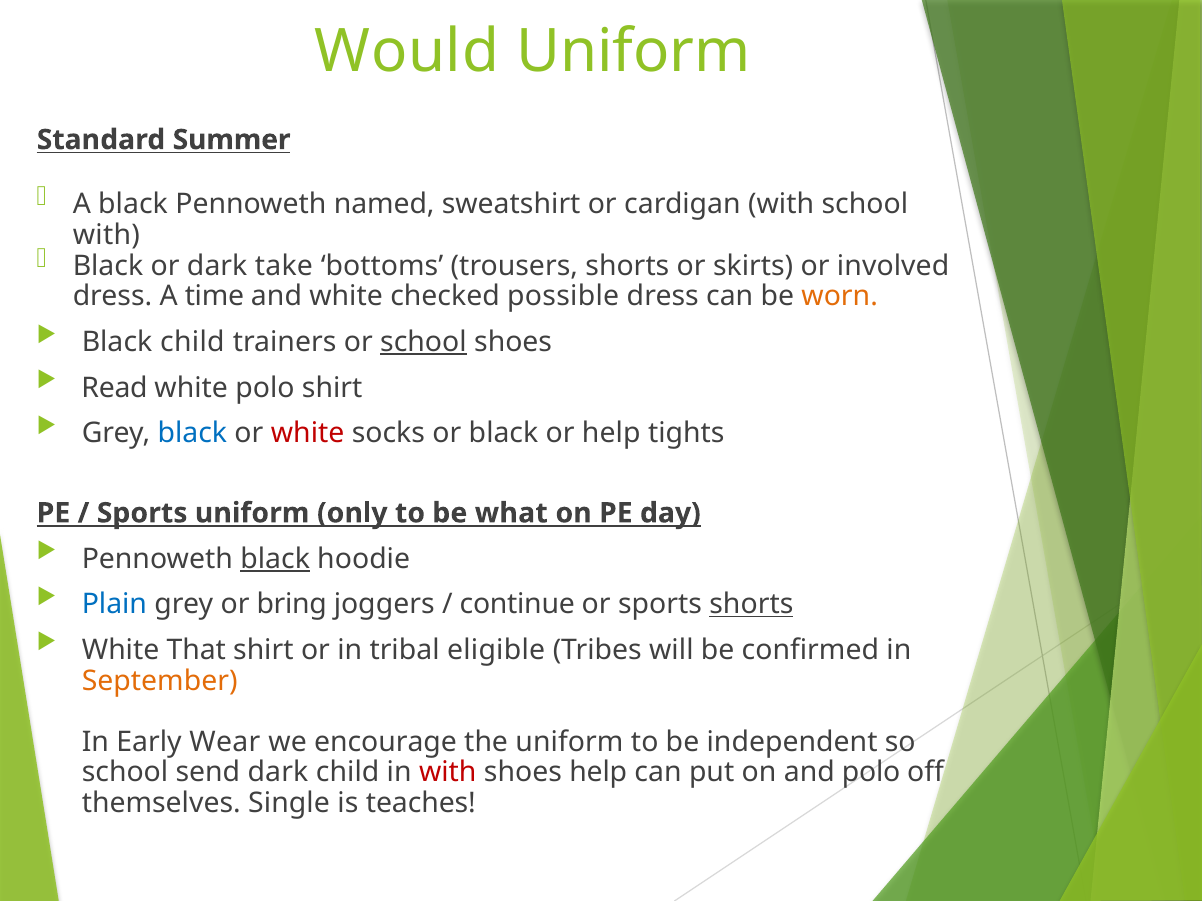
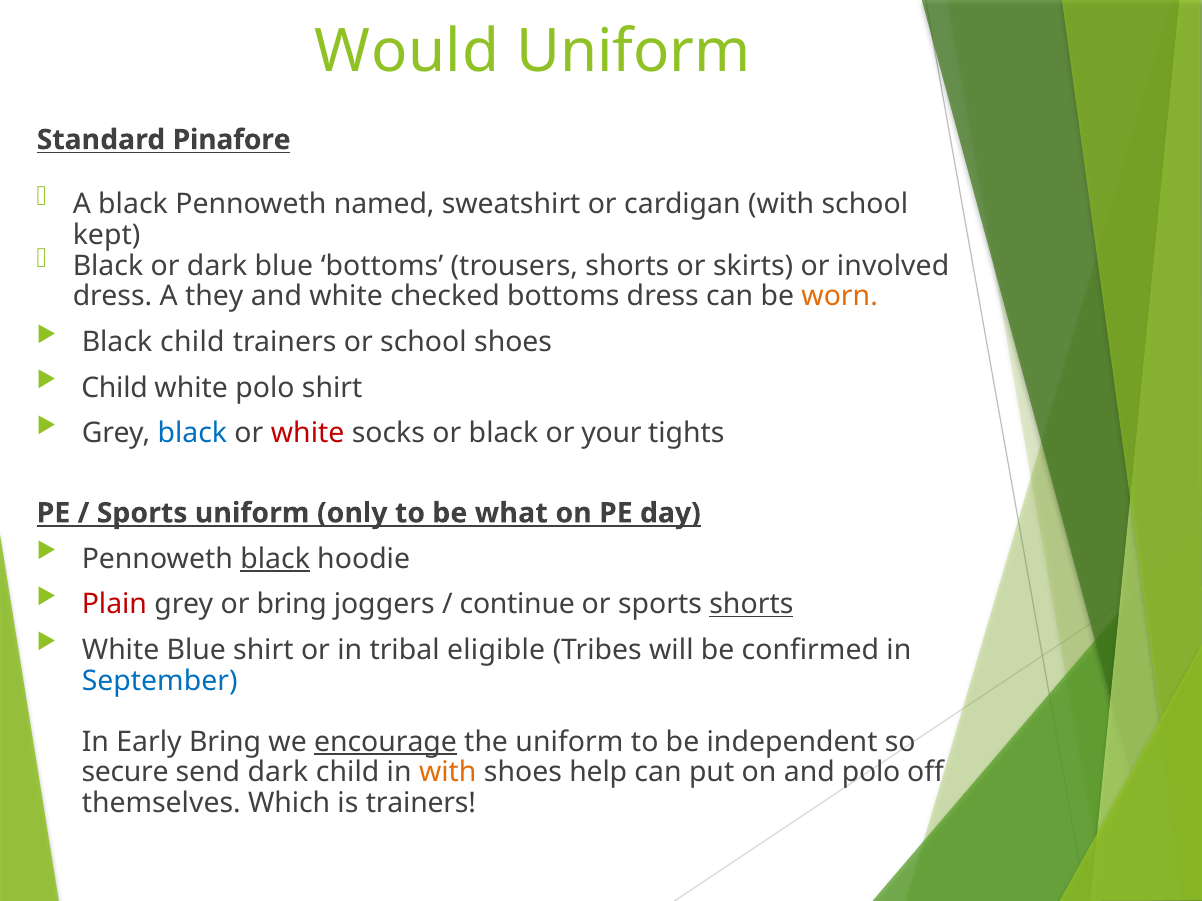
Summer: Summer -> Pinafore
with at (106, 235): with -> kept
dark take: take -> blue
time: time -> they
checked possible: possible -> bottoms
school at (423, 342) underline: present -> none
Read at (115, 388): Read -> Child
or help: help -> your
Plain colour: blue -> red
White That: That -> Blue
September colour: orange -> blue
Early Wear: Wear -> Bring
encourage underline: none -> present
school at (125, 773): school -> secure
with at (448, 773) colour: red -> orange
Single: Single -> Which
is teaches: teaches -> trainers
